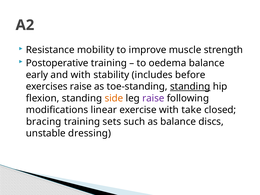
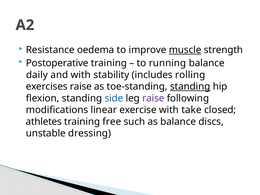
mobility: mobility -> oedema
muscle underline: none -> present
oedema: oedema -> running
early: early -> daily
before: before -> rolling
side colour: orange -> blue
bracing: bracing -> athletes
sets: sets -> free
